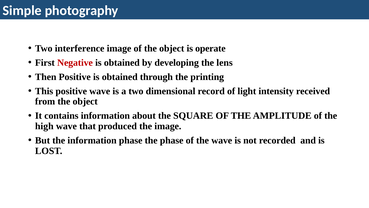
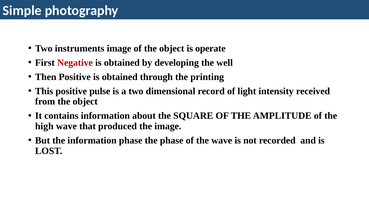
interference: interference -> instruments
lens: lens -> well
positive wave: wave -> pulse
